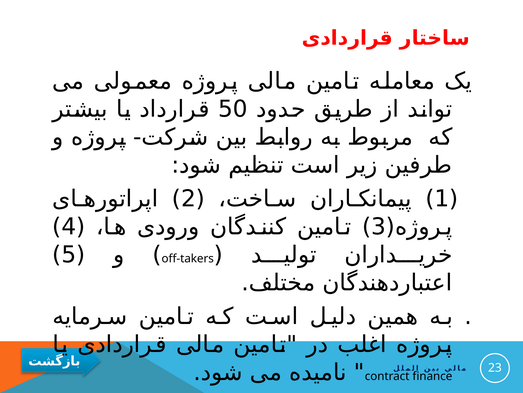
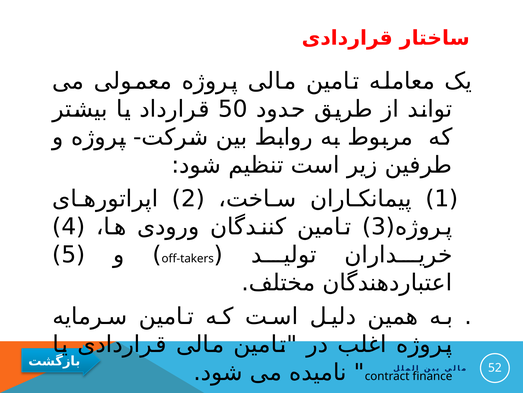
23: 23 -> 52
